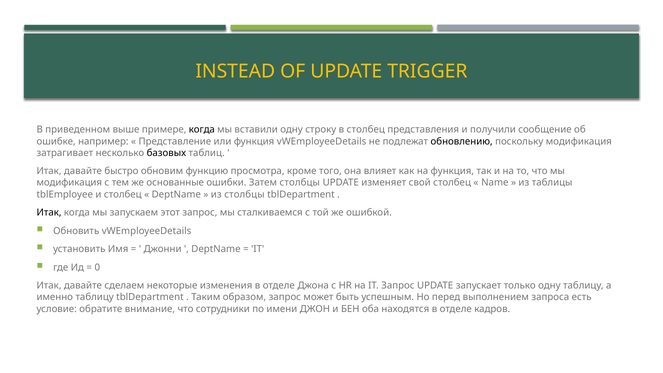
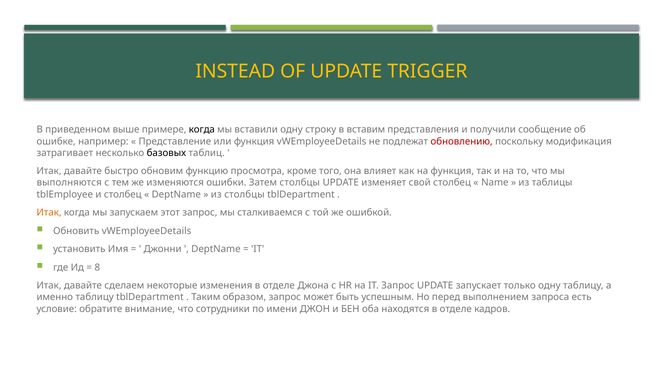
в столбец: столбец -> вставим
обновлению colour: black -> red
модификация at (69, 183): модификация -> выполняются
основанные: основанные -> изменяются
Итак at (49, 213) colour: black -> orange
0: 0 -> 8
